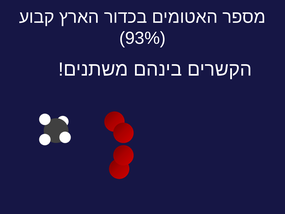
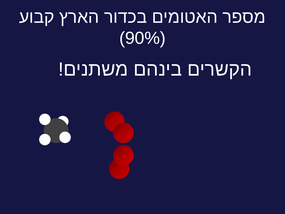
93%: 93% -> 90%
